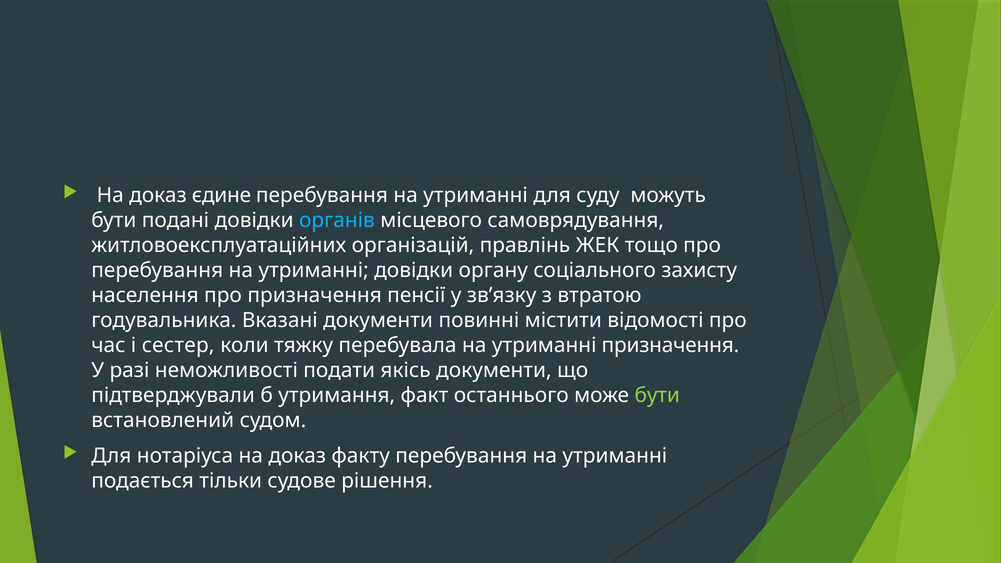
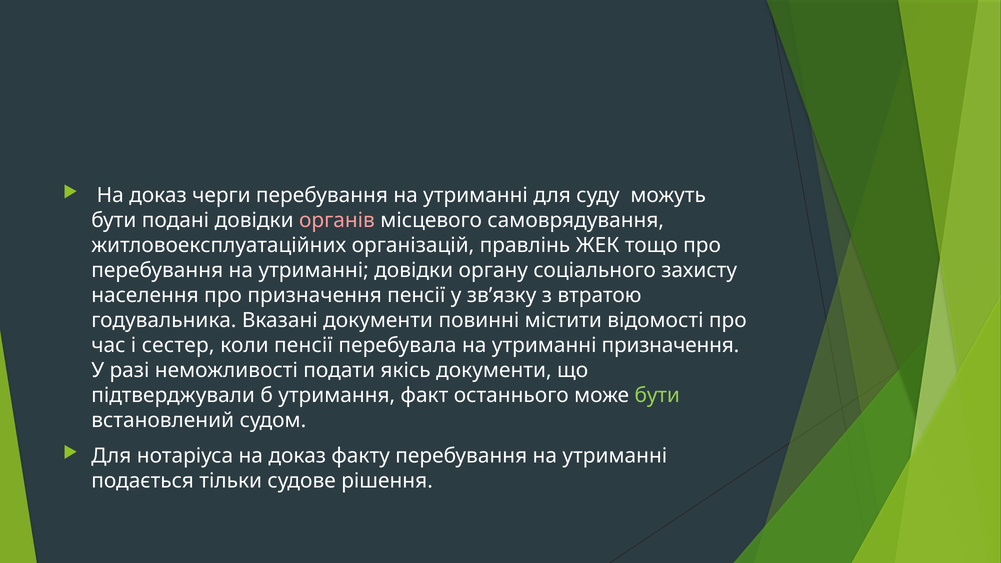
єдине: єдине -> черги
органів colour: light blue -> pink
коли тяжку: тяжку -> пенсії
